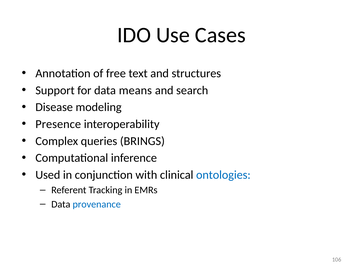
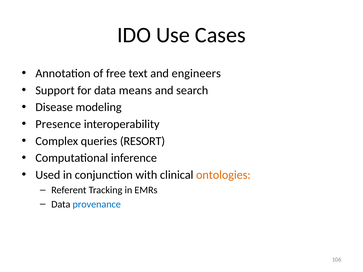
structures: structures -> engineers
BRINGS: BRINGS -> RESORT
ontologies colour: blue -> orange
